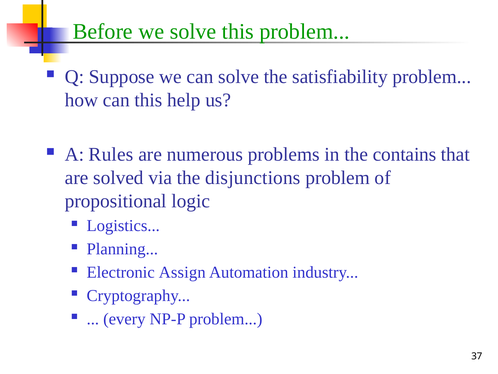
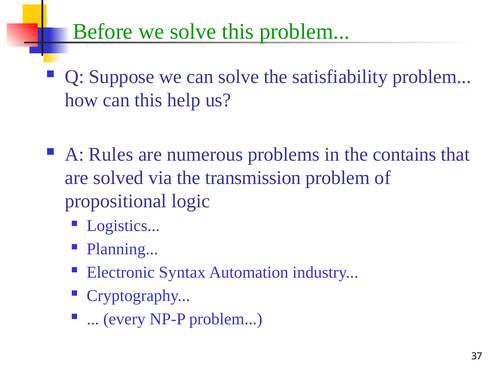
disjunctions: disjunctions -> transmission
Assign: Assign -> Syntax
